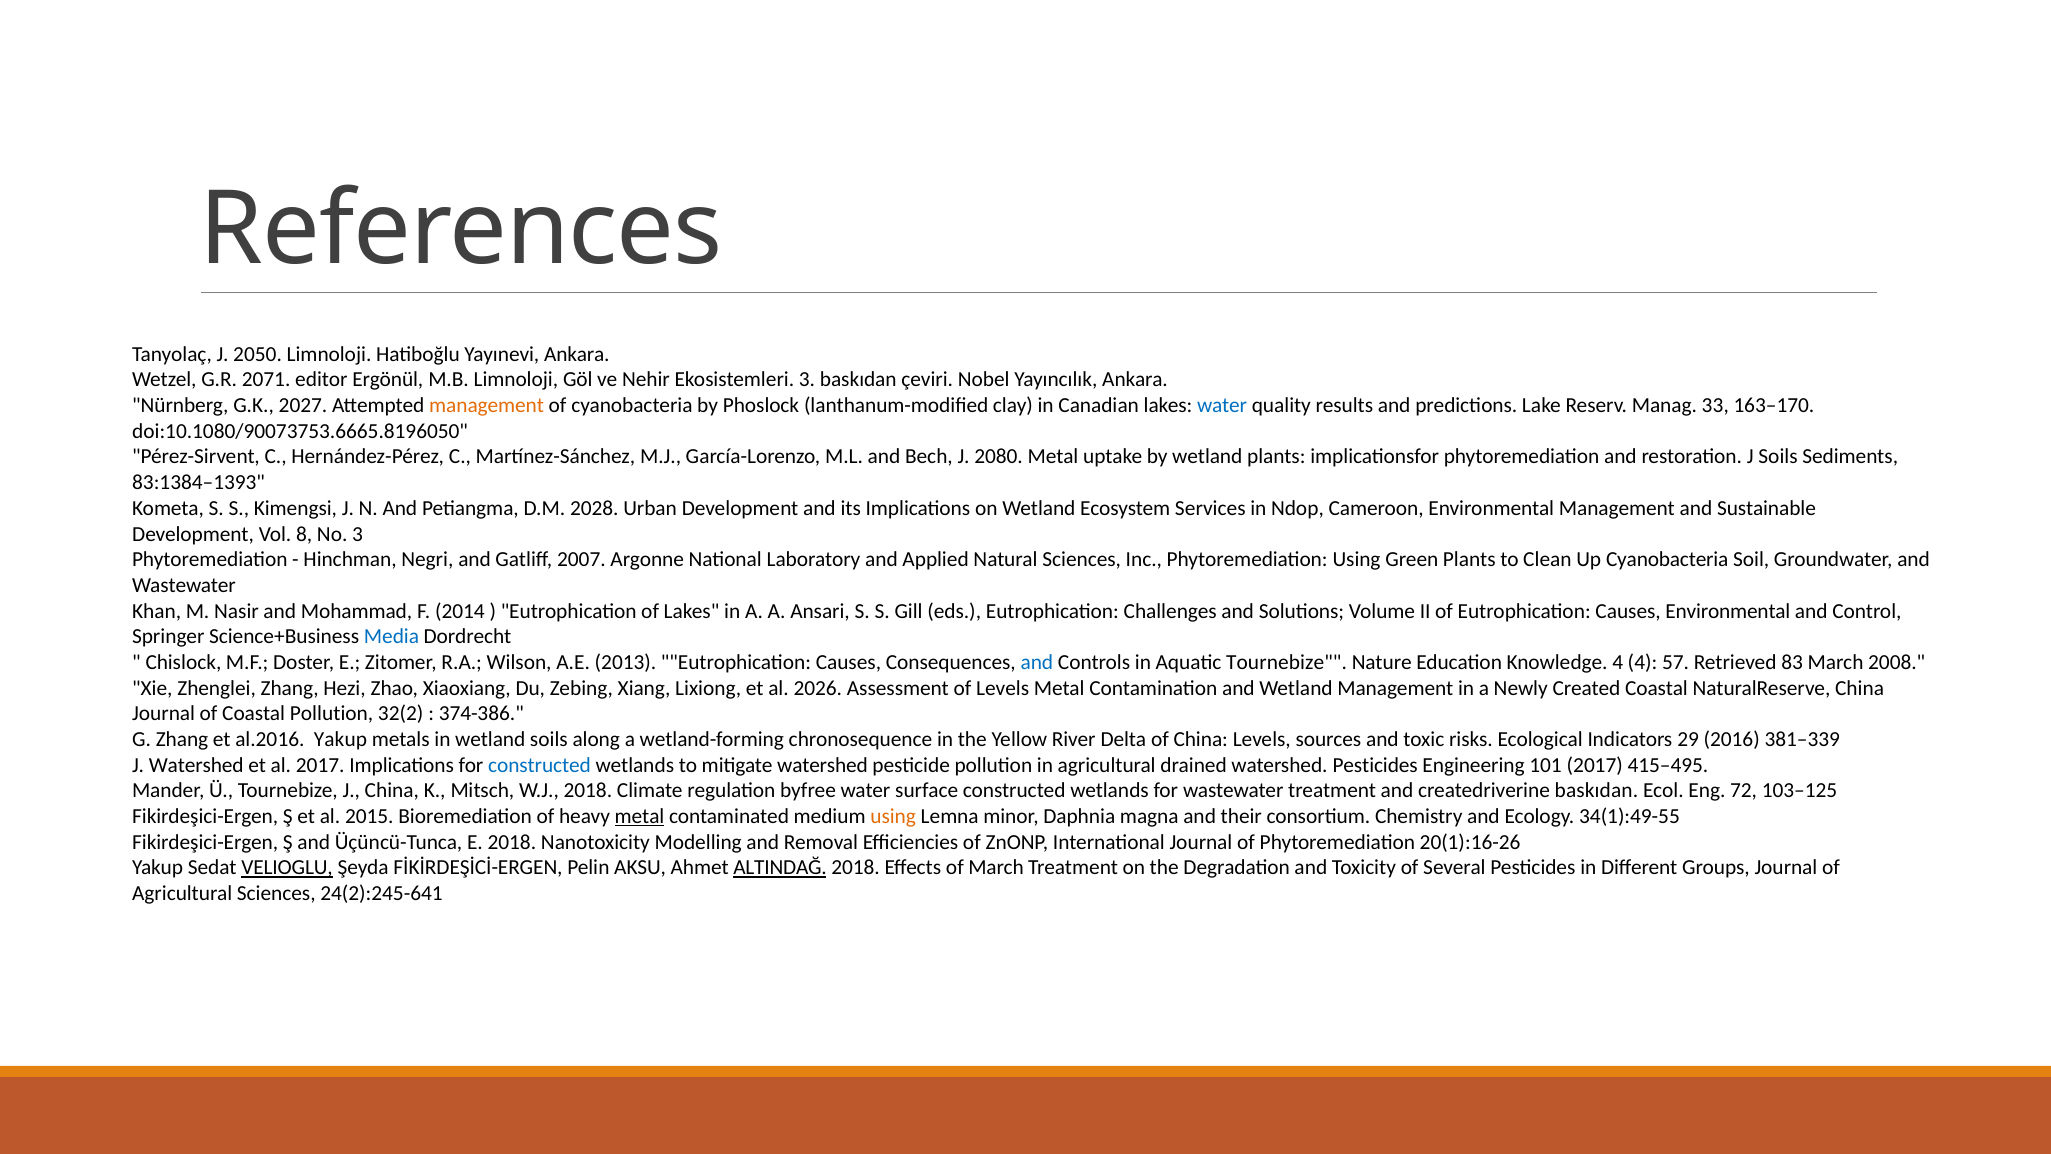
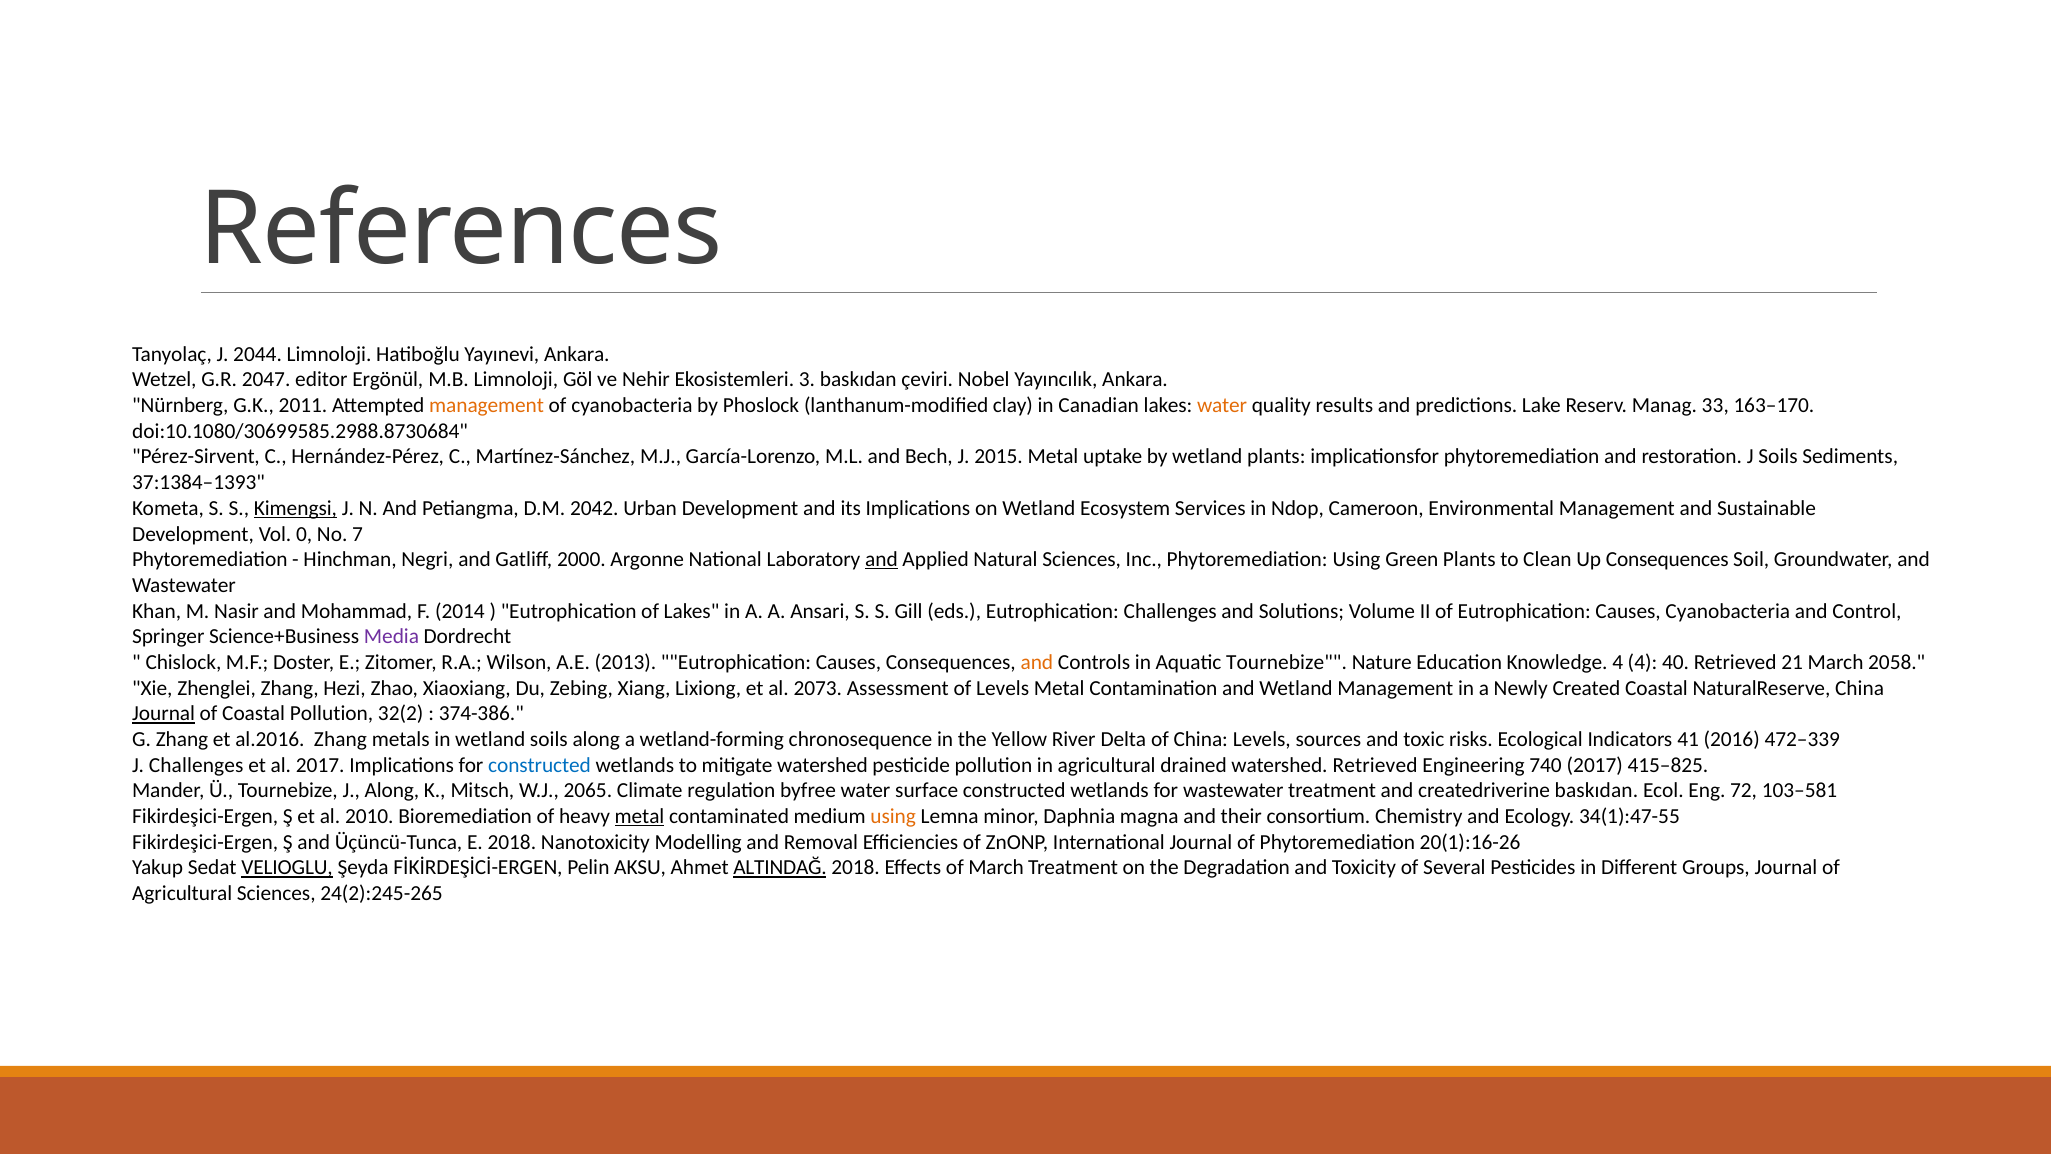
2050: 2050 -> 2044
2071: 2071 -> 2047
2027: 2027 -> 2011
water at (1222, 405) colour: blue -> orange
doi:10.1080/90073753.6665.8196050: doi:10.1080/90073753.6665.8196050 -> doi:10.1080/30699585.2988.8730684
2080: 2080 -> 2015
83:1384–1393: 83:1384–1393 -> 37:1384–1393
Kimengsi underline: none -> present
2028: 2028 -> 2042
8: 8 -> 0
No 3: 3 -> 7
2007: 2007 -> 2000
and at (881, 559) underline: none -> present
Up Cyanobacteria: Cyanobacteria -> Consequences
Causes Environmental: Environmental -> Cyanobacteria
Media colour: blue -> purple
and at (1037, 662) colour: blue -> orange
57: 57 -> 40
83: 83 -> 21
2008: 2008 -> 2058
2026: 2026 -> 2073
Journal at (164, 714) underline: none -> present
al.2016 Yakup: Yakup -> Zhang
29: 29 -> 41
381–339: 381–339 -> 472–339
J Watershed: Watershed -> Challenges
watershed Pesticides: Pesticides -> Retrieved
101: 101 -> 740
415–495: 415–495 -> 415–825
J China: China -> Along
W.J 2018: 2018 -> 2065
103–125: 103–125 -> 103–581
2015: 2015 -> 2010
34(1):49-55: 34(1):49-55 -> 34(1):47-55
24(2):245-641: 24(2):245-641 -> 24(2):245-265
